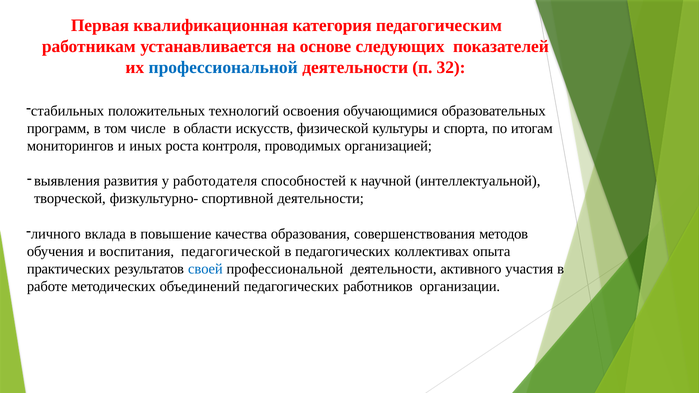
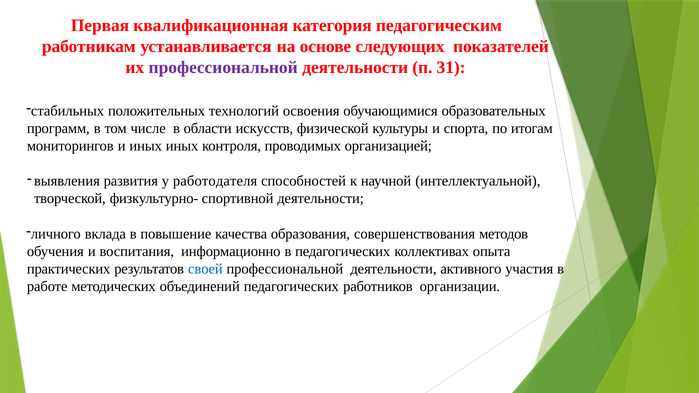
профессиональной at (223, 67) colour: blue -> purple
32: 32 -> 31
иных роста: роста -> иных
педагогической: педагогической -> информационно
